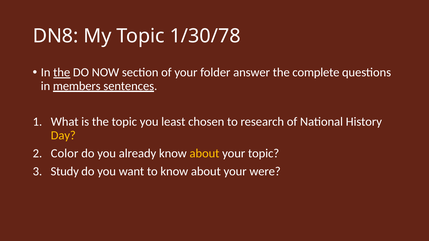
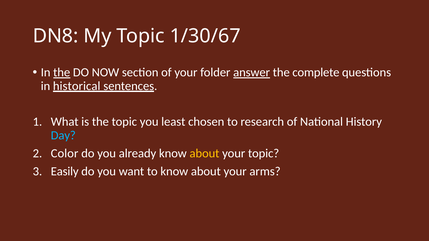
1/30/78: 1/30/78 -> 1/30/67
answer underline: none -> present
members: members -> historical
Day colour: yellow -> light blue
Study: Study -> Easily
were: were -> arms
